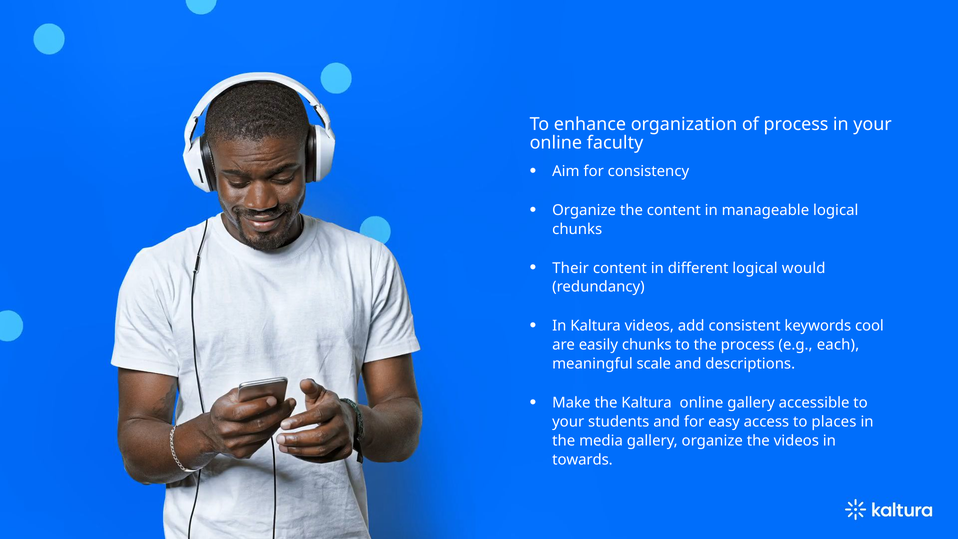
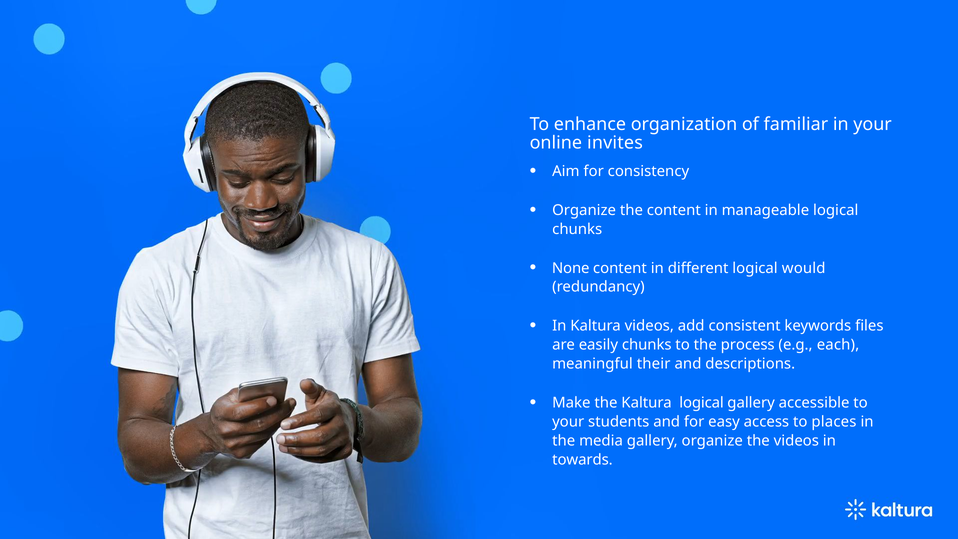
of process: process -> familiar
faculty: faculty -> invites
Their: Their -> None
cool: cool -> files
scale: scale -> their
Kaltura online: online -> logical
